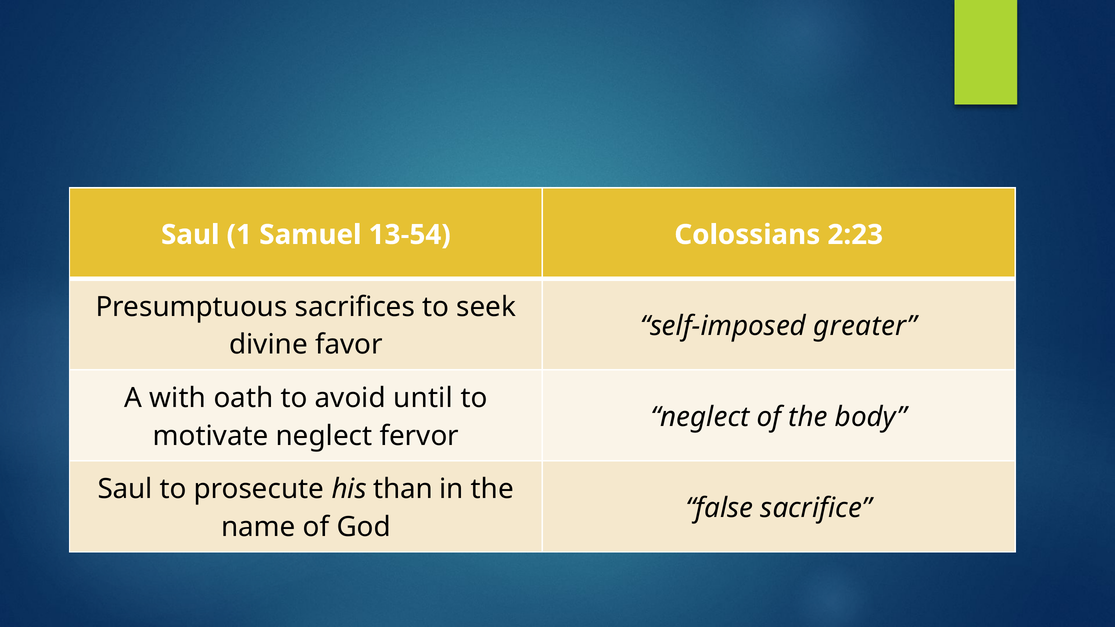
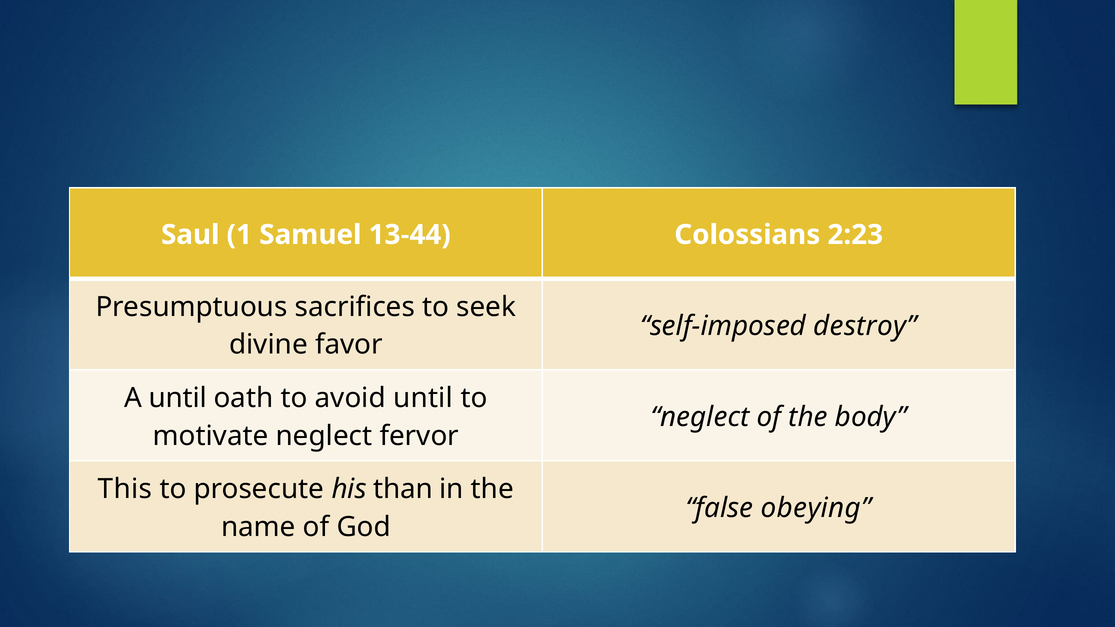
13-54: 13-54 -> 13-44
greater: greater -> destroy
A with: with -> until
Saul at (125, 489): Saul -> This
sacrifice: sacrifice -> obeying
